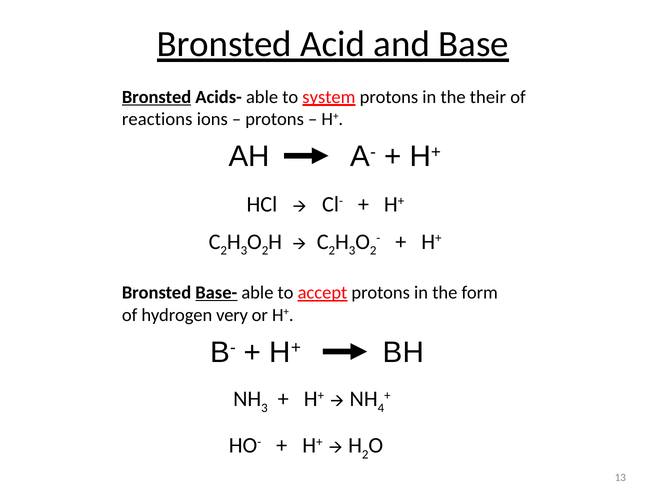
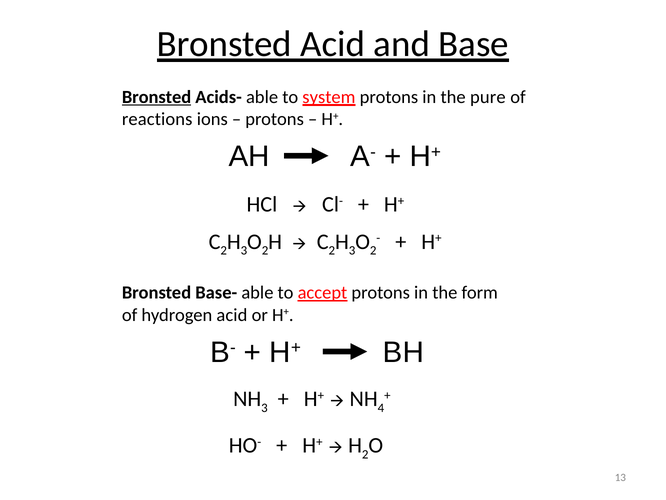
their: their -> pure
Base- underline: present -> none
hydrogen very: very -> acid
